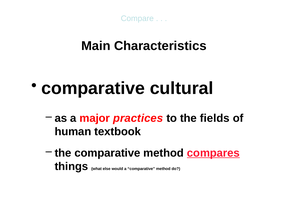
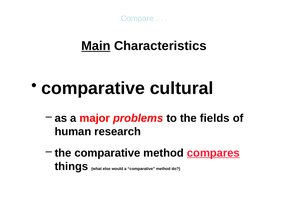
Main underline: none -> present
practices: practices -> problems
textbook: textbook -> research
